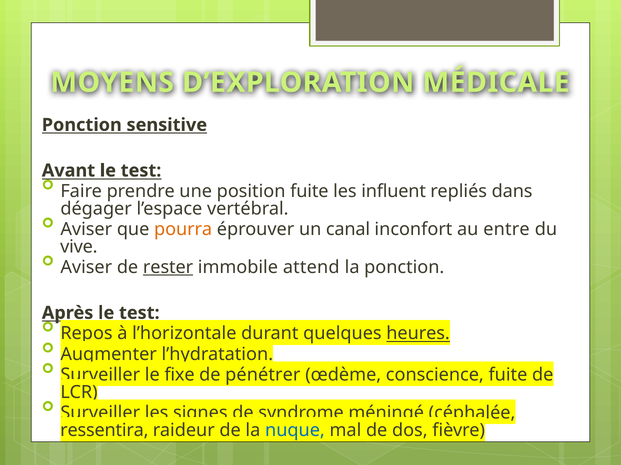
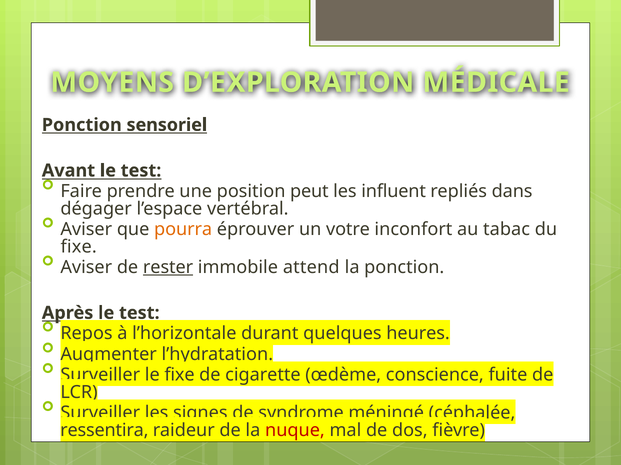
sensitive: sensitive -> sensoriel
position fuite: fuite -> peut
canal: canal -> votre
entre: entre -> tabac
vive at (79, 247): vive -> fixe
heures underline: present -> none
pénétrer: pénétrer -> cigarette
nuque colour: blue -> red
